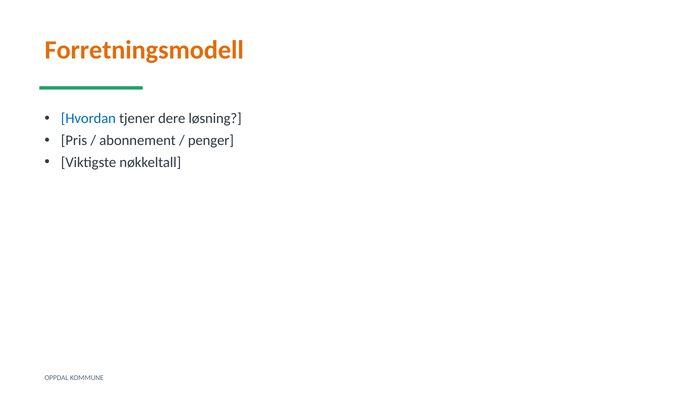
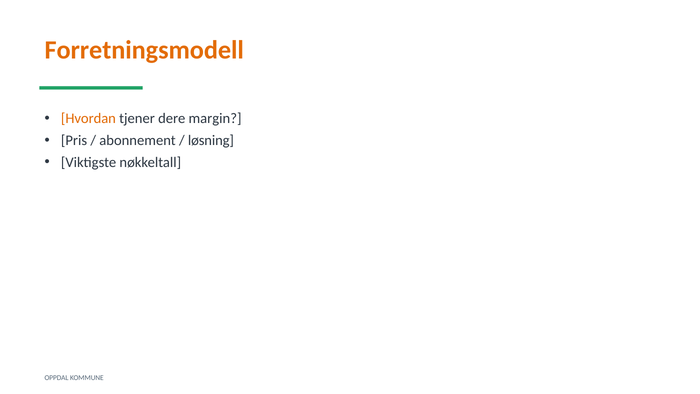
Hvordan colour: blue -> orange
løsning: løsning -> margin
penger: penger -> løsning
